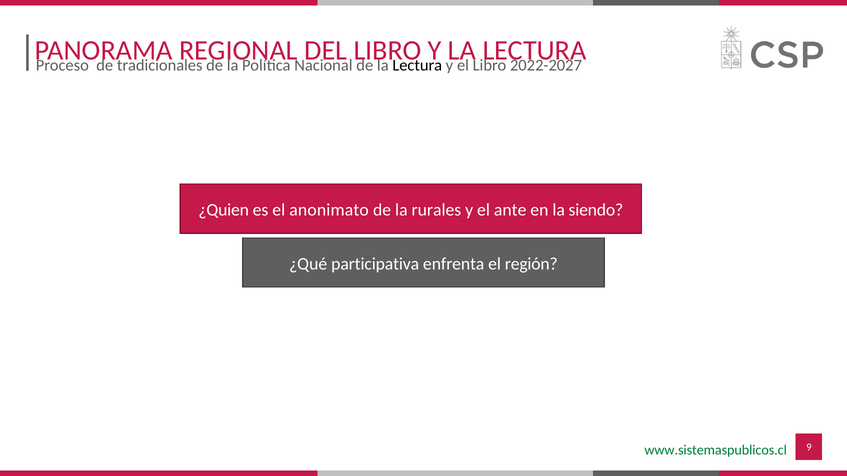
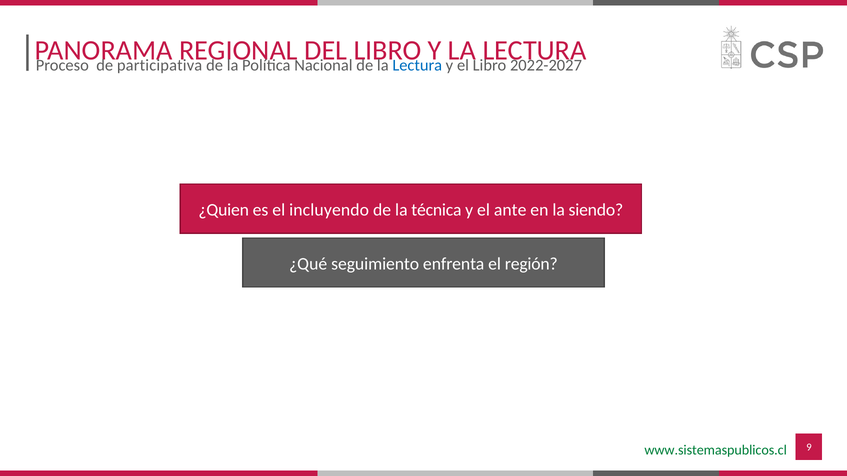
tradicionales: tradicionales -> participativa
Lectura at (417, 65) colour: black -> blue
anonimato: anonimato -> incluyendo
rurales: rurales -> técnica
participativa: participativa -> seguimiento
